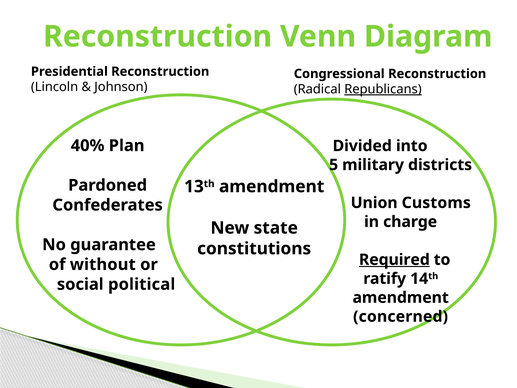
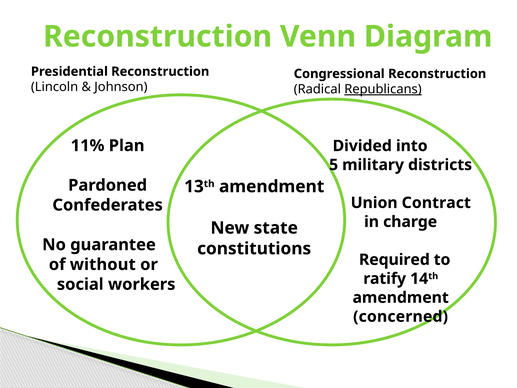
40%: 40% -> 11%
Customs: Customs -> Contract
Required underline: present -> none
political: political -> workers
